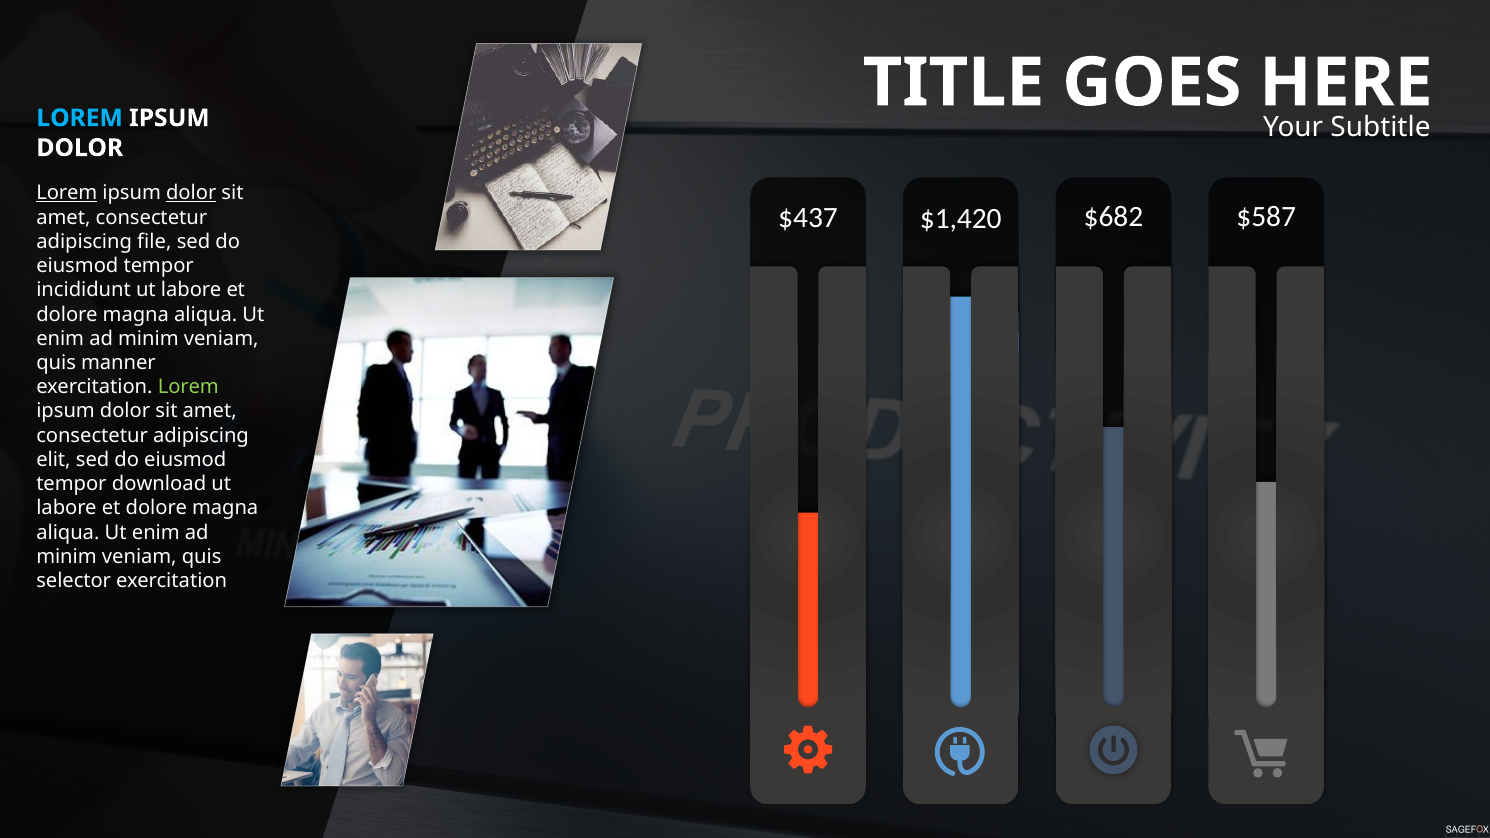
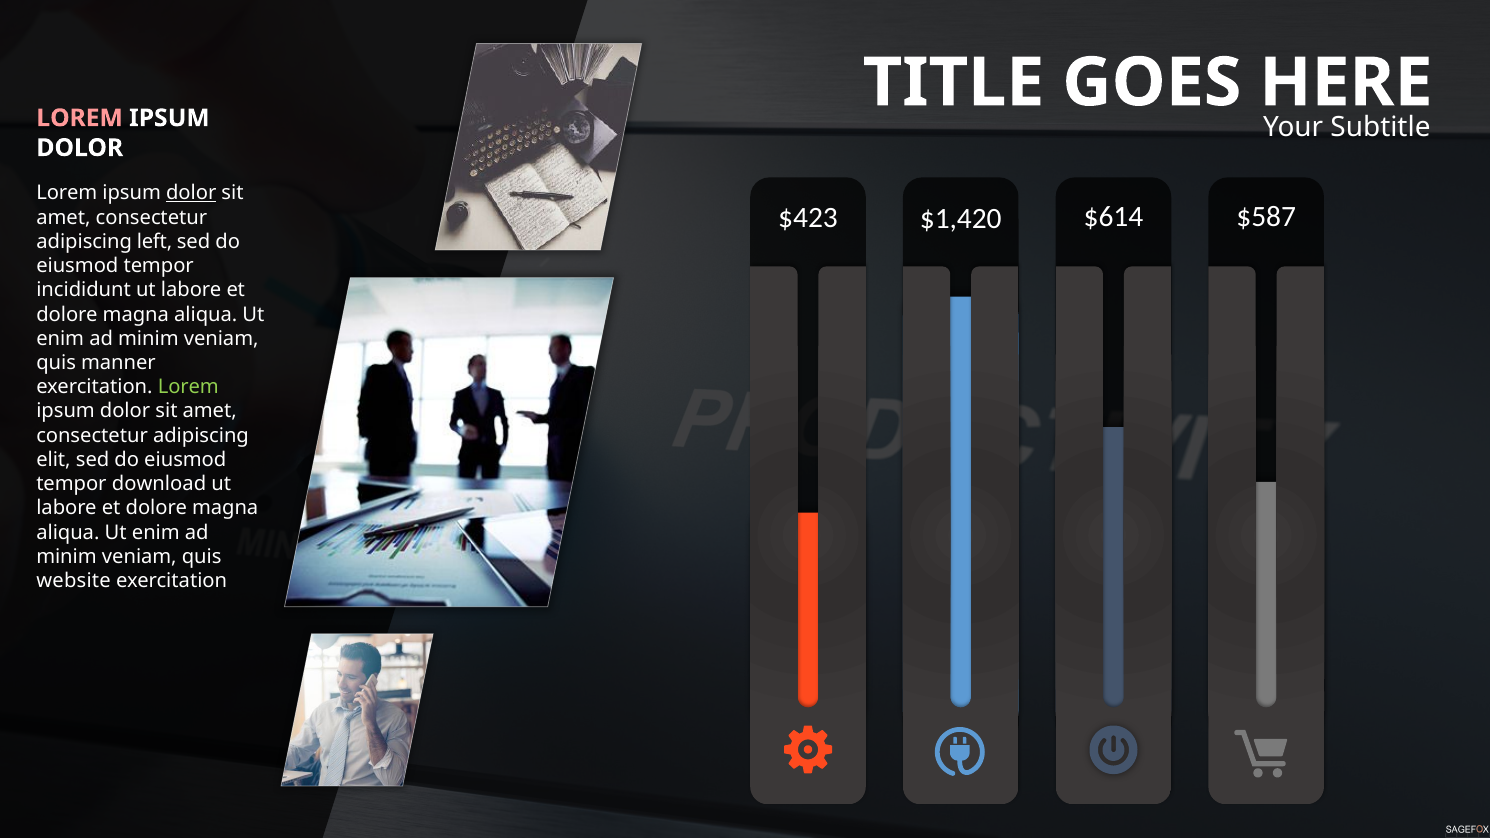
LOREM at (80, 118) colour: light blue -> pink
Lorem at (67, 193) underline: present -> none
$437: $437 -> $423
$682: $682 -> $614
file: file -> left
selector: selector -> website
